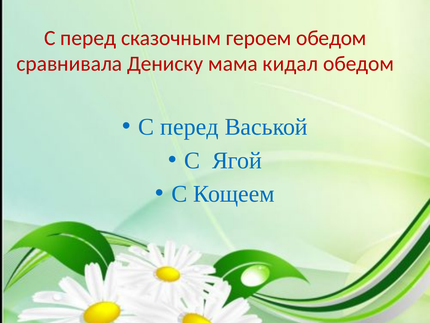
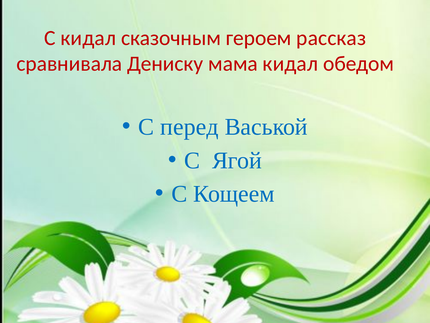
перед at (88, 38): перед -> кидал
героем обедом: обедом -> рассказ
